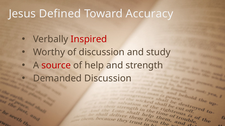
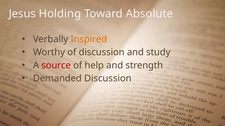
Defined: Defined -> Holding
Accuracy: Accuracy -> Absolute
Inspired colour: red -> orange
